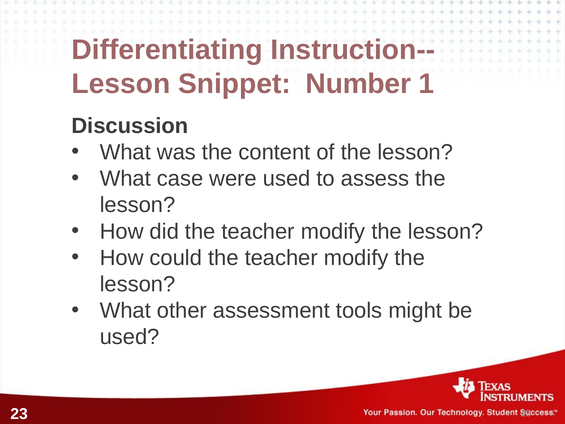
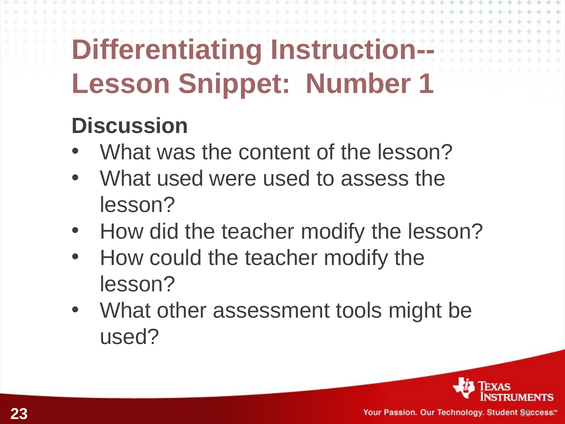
What case: case -> used
